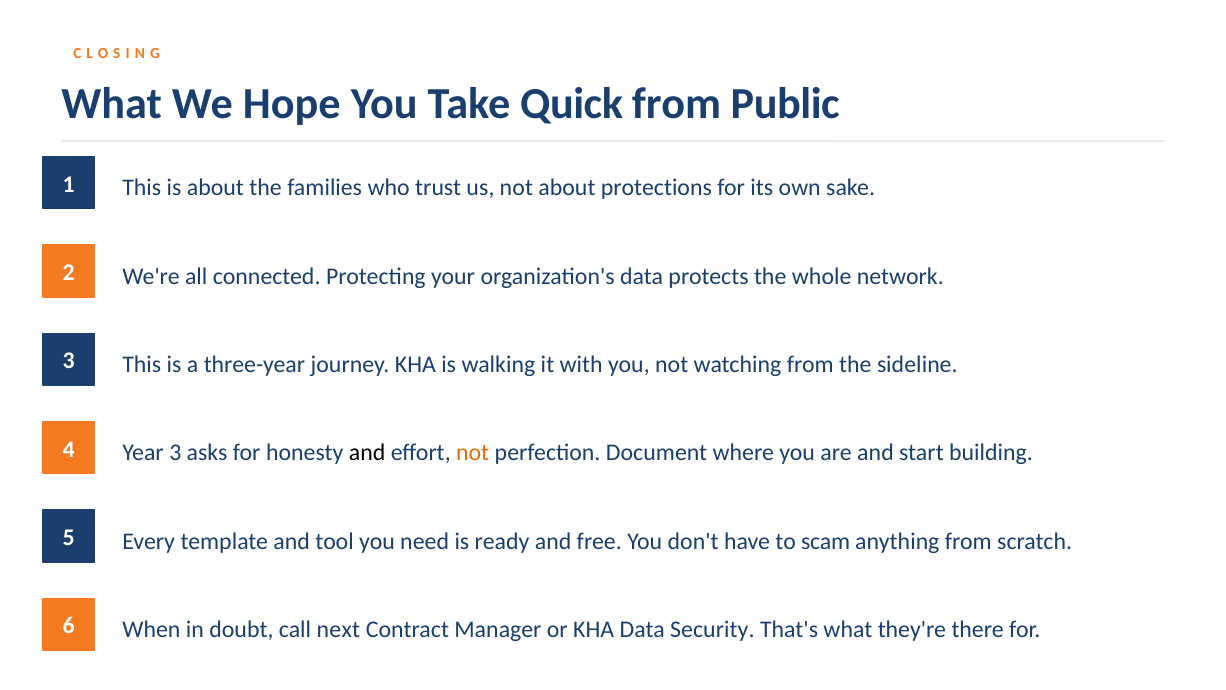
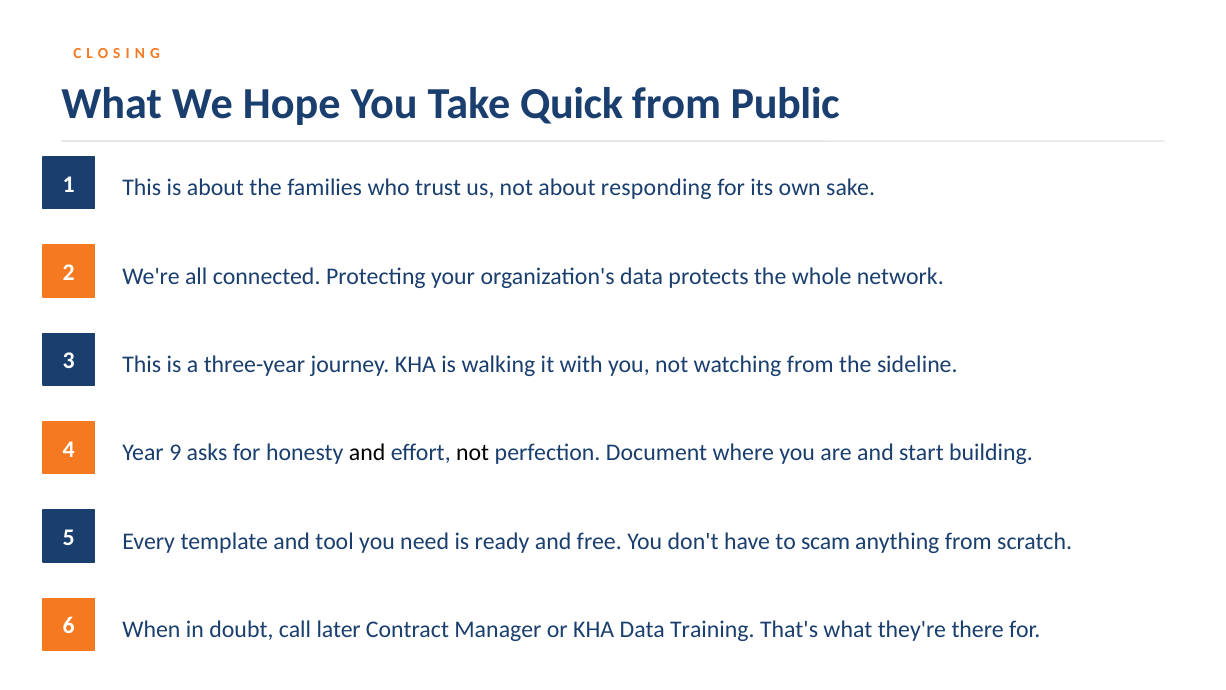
protections: protections -> responding
Year 3: 3 -> 9
not at (473, 453) colour: orange -> black
next: next -> later
Security: Security -> Training
